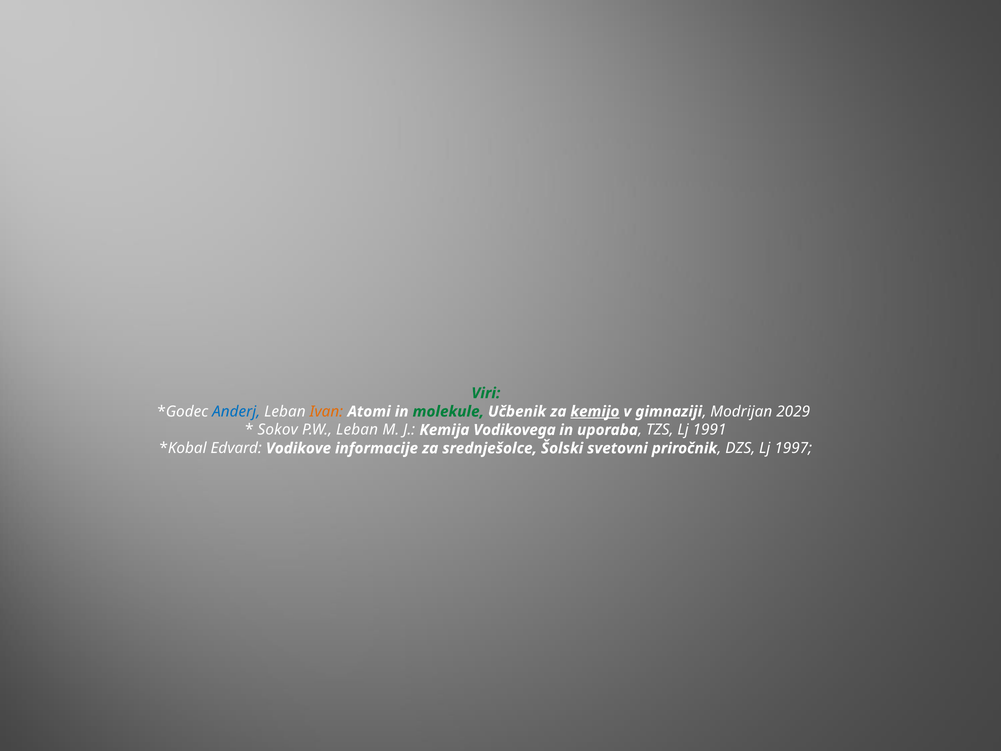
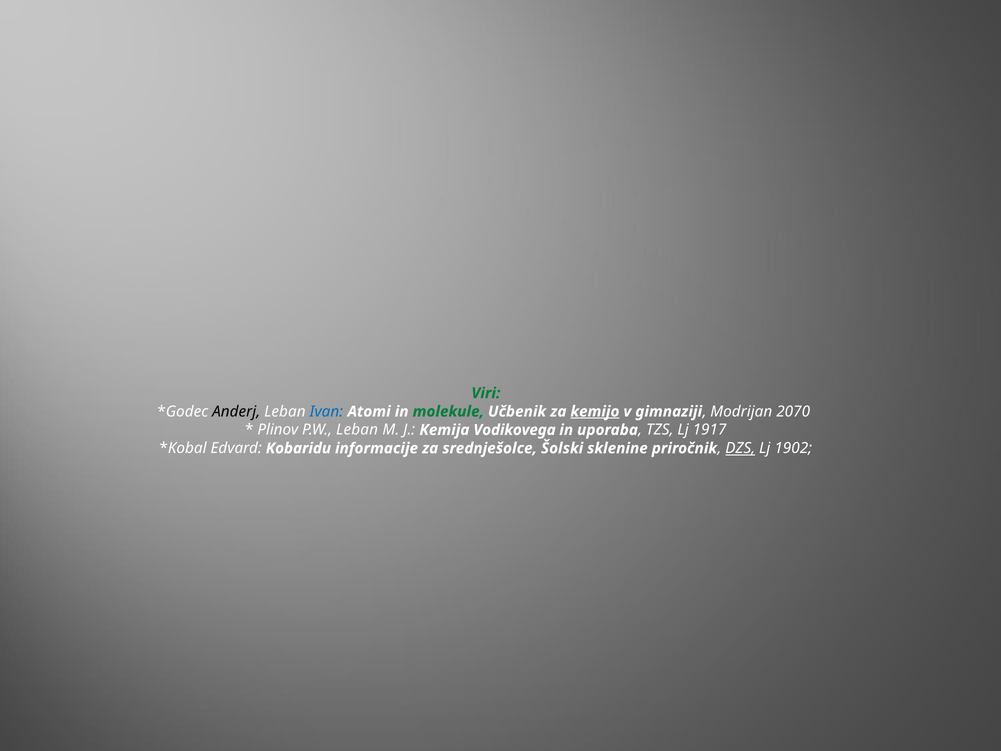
Anderj colour: blue -> black
Ivan colour: orange -> blue
2029: 2029 -> 2070
Sokov: Sokov -> Plinov
1991: 1991 -> 1917
Vodikove: Vodikove -> Kobaridu
svetovni: svetovni -> sklenine
DZS underline: none -> present
1997: 1997 -> 1902
